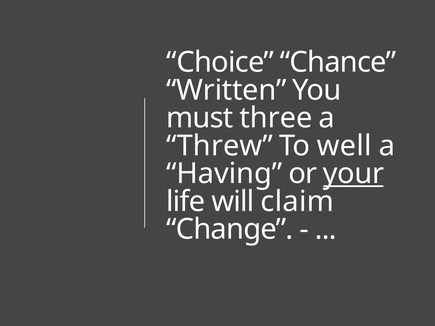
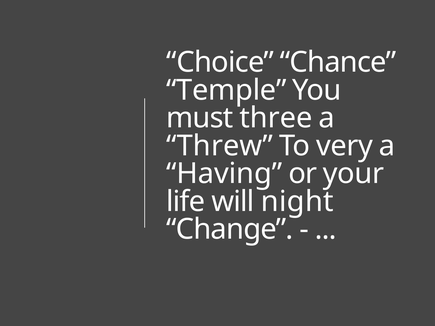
Written: Written -> Temple
well: well -> very
your underline: present -> none
claim: claim -> night
